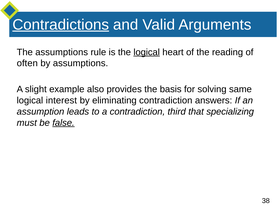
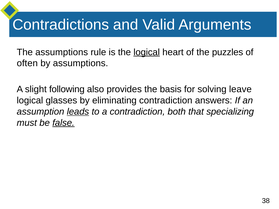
Contradictions underline: present -> none
reading: reading -> puzzles
example: example -> following
same: same -> leave
interest: interest -> glasses
leads underline: none -> present
third: third -> both
